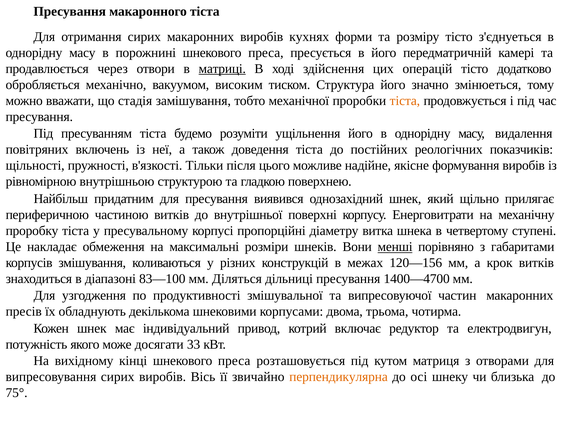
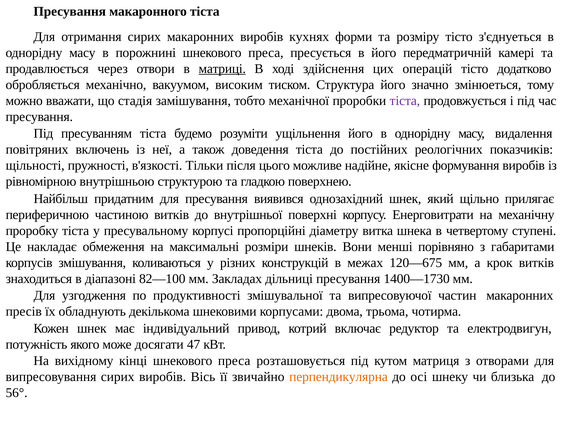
тіста at (405, 101) colour: orange -> purple
менші underline: present -> none
120—156: 120—156 -> 120—675
83—100: 83—100 -> 82—100
Діляться: Діляться -> Закладах
1400—4700: 1400—4700 -> 1400—1730
33: 33 -> 47
75°: 75° -> 56°
